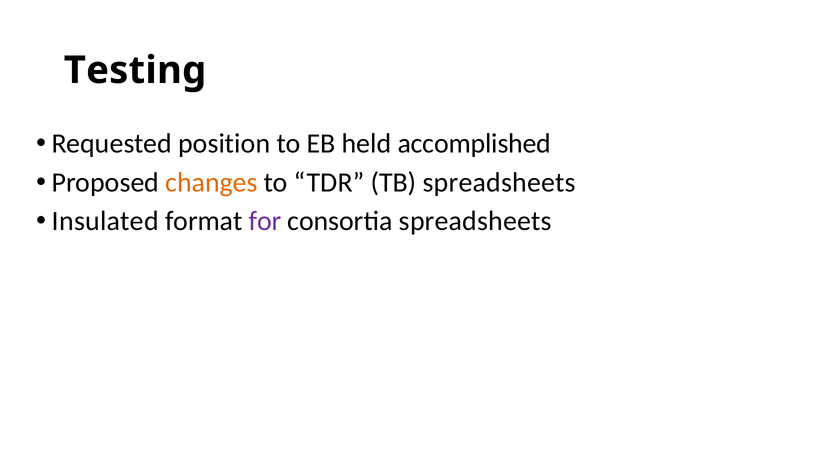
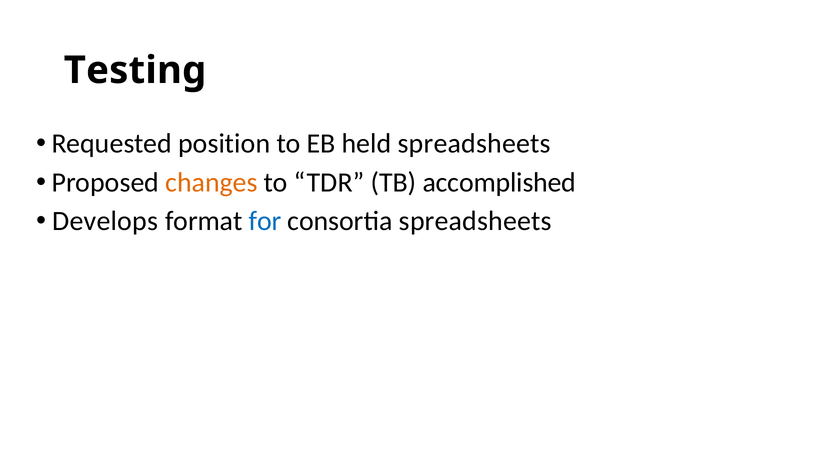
held accomplished: accomplished -> spreadsheets
TB spreadsheets: spreadsheets -> accomplished
Insulated: Insulated -> Develops
for colour: purple -> blue
